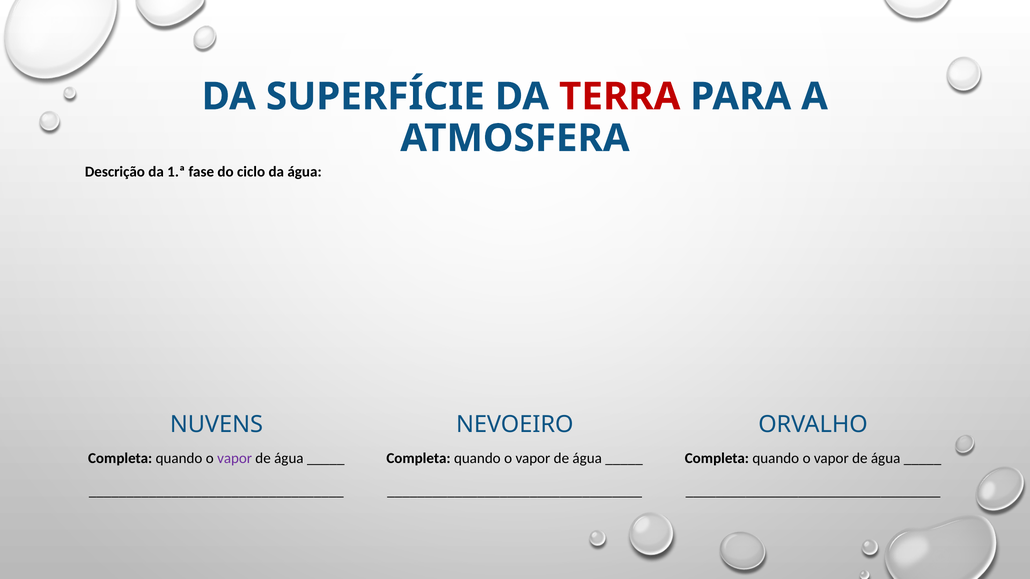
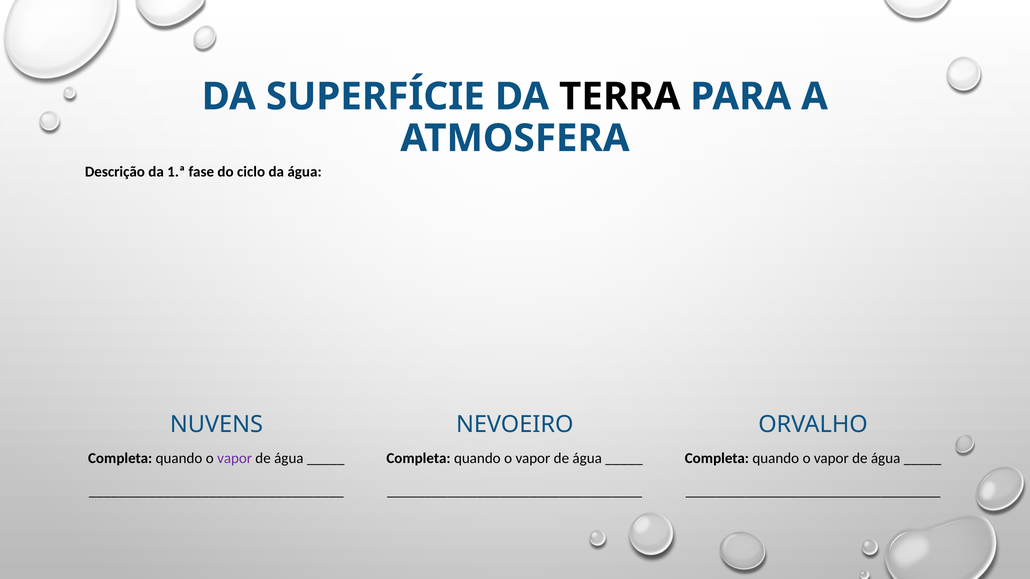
TERRA colour: red -> black
